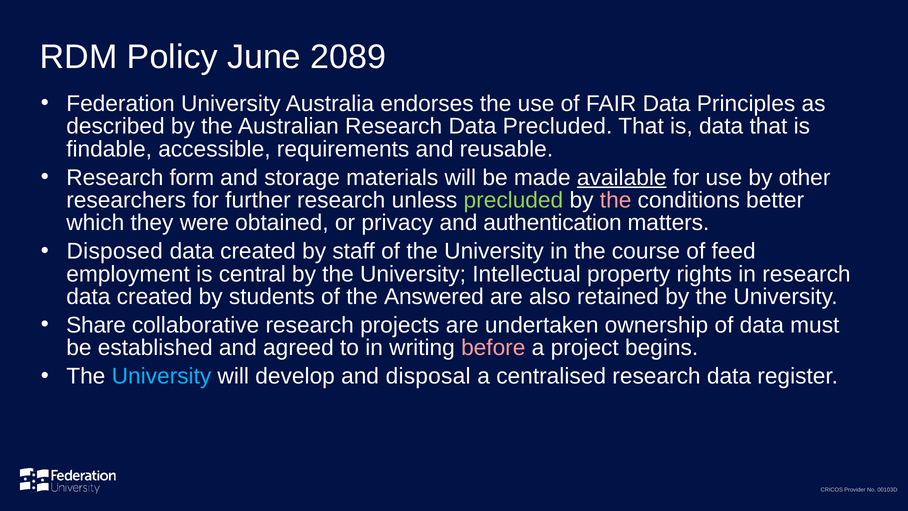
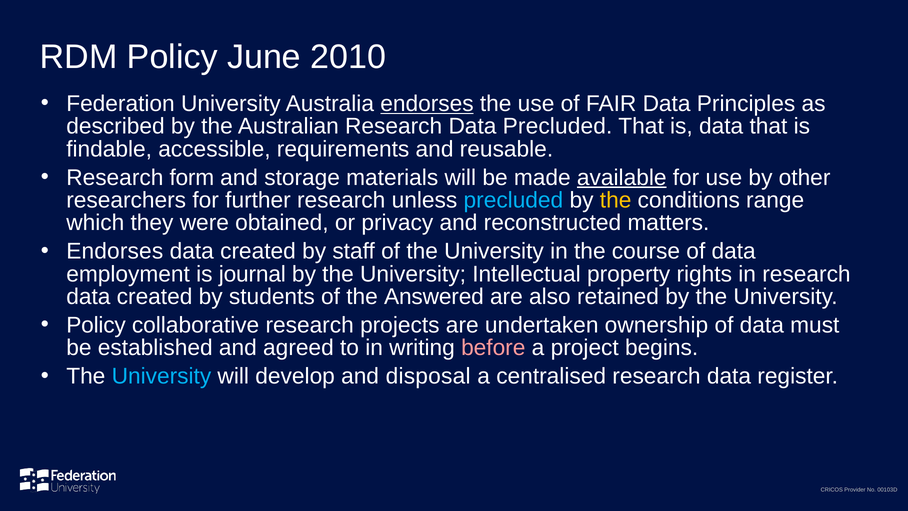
2089: 2089 -> 2010
endorses at (427, 104) underline: none -> present
precluded at (513, 200) colour: light green -> light blue
the at (616, 200) colour: pink -> yellow
better: better -> range
authentication: authentication -> reconstructed
Disposed at (115, 251): Disposed -> Endorses
course of feed: feed -> data
central: central -> journal
Share at (96, 325): Share -> Policy
